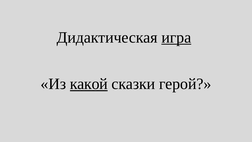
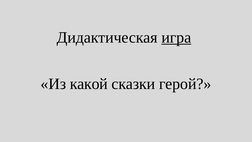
какой underline: present -> none
